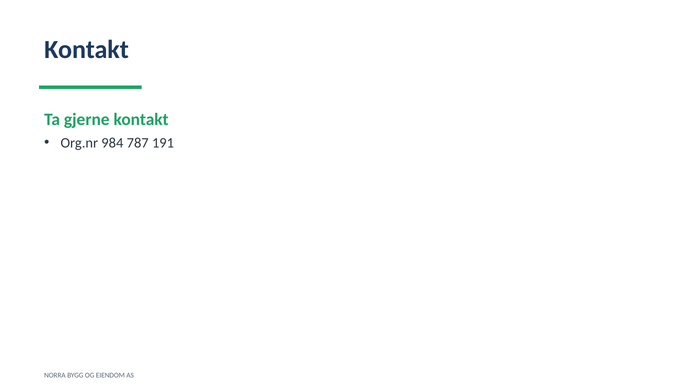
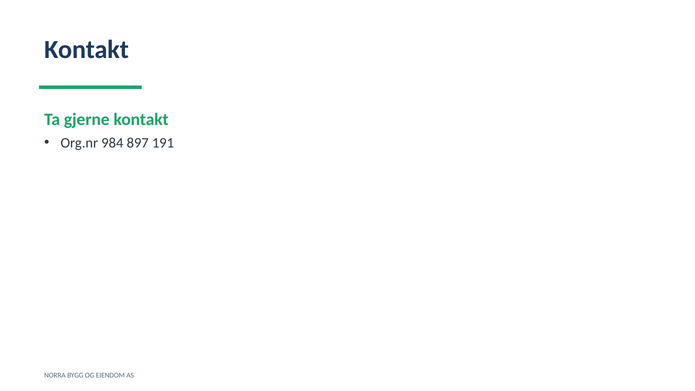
787: 787 -> 897
